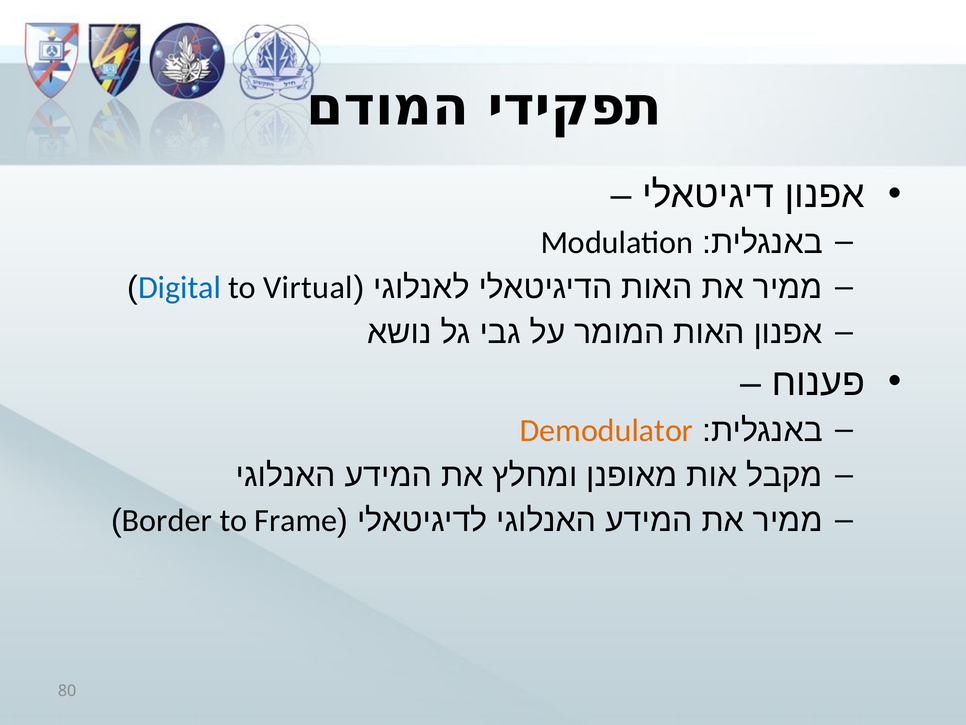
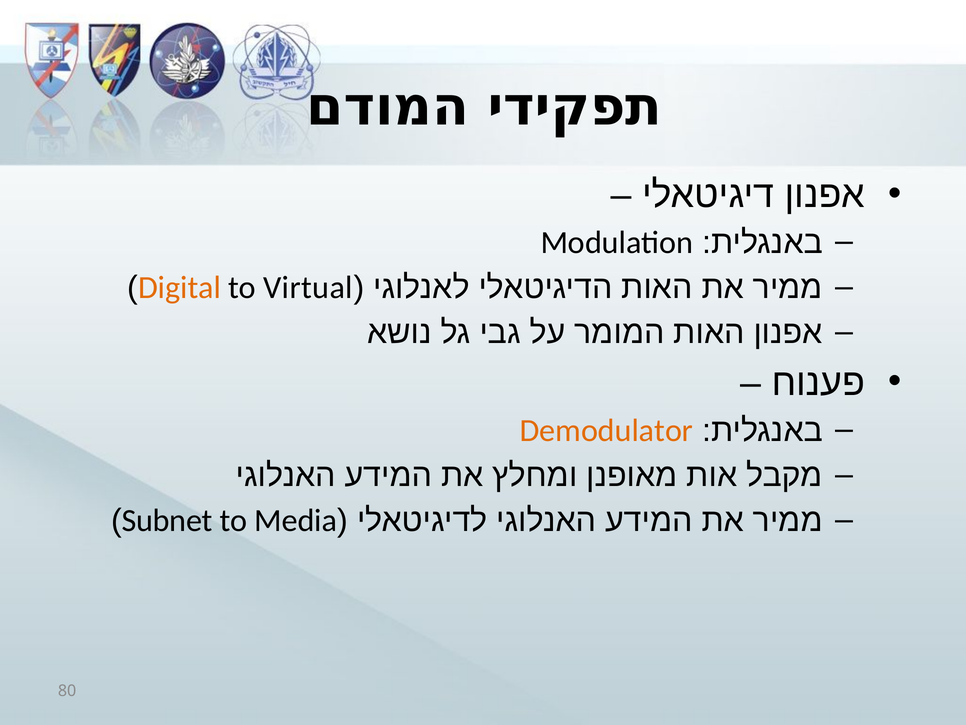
Digital colour: blue -> orange
Border: Border -> Subnet
Frame: Frame -> Media
